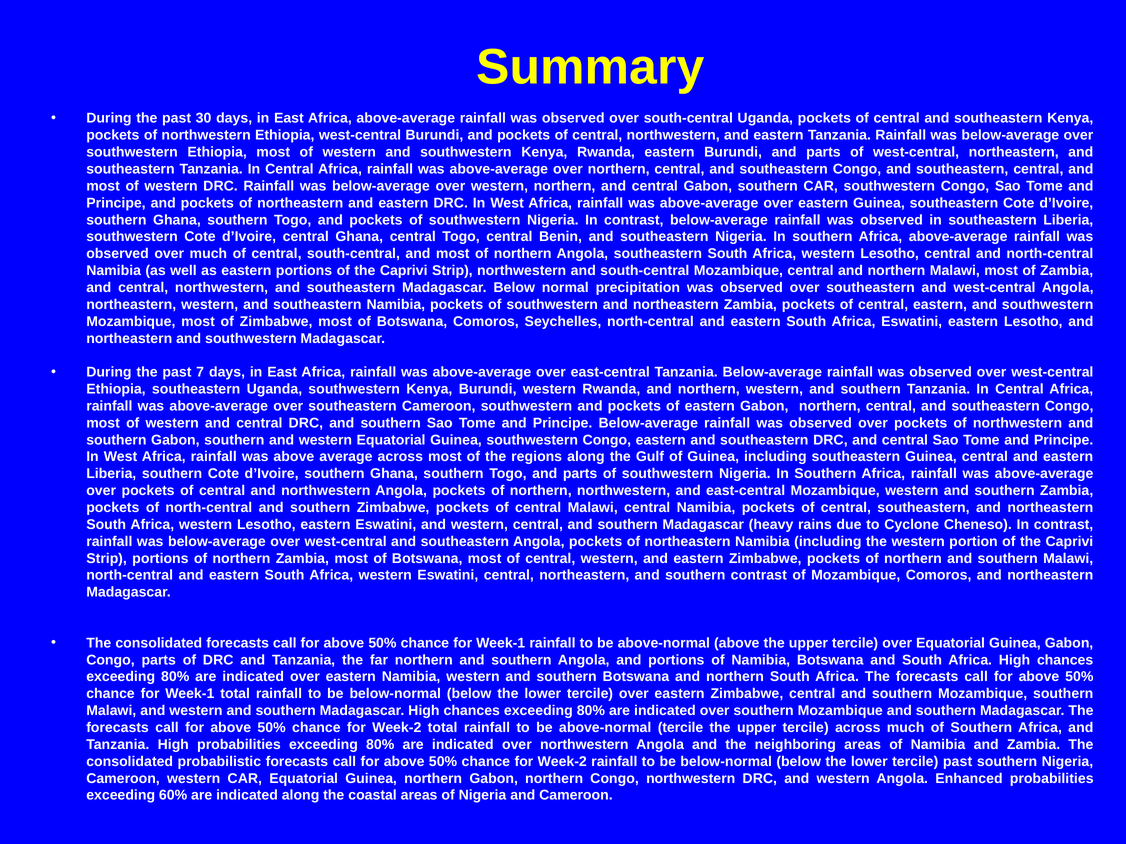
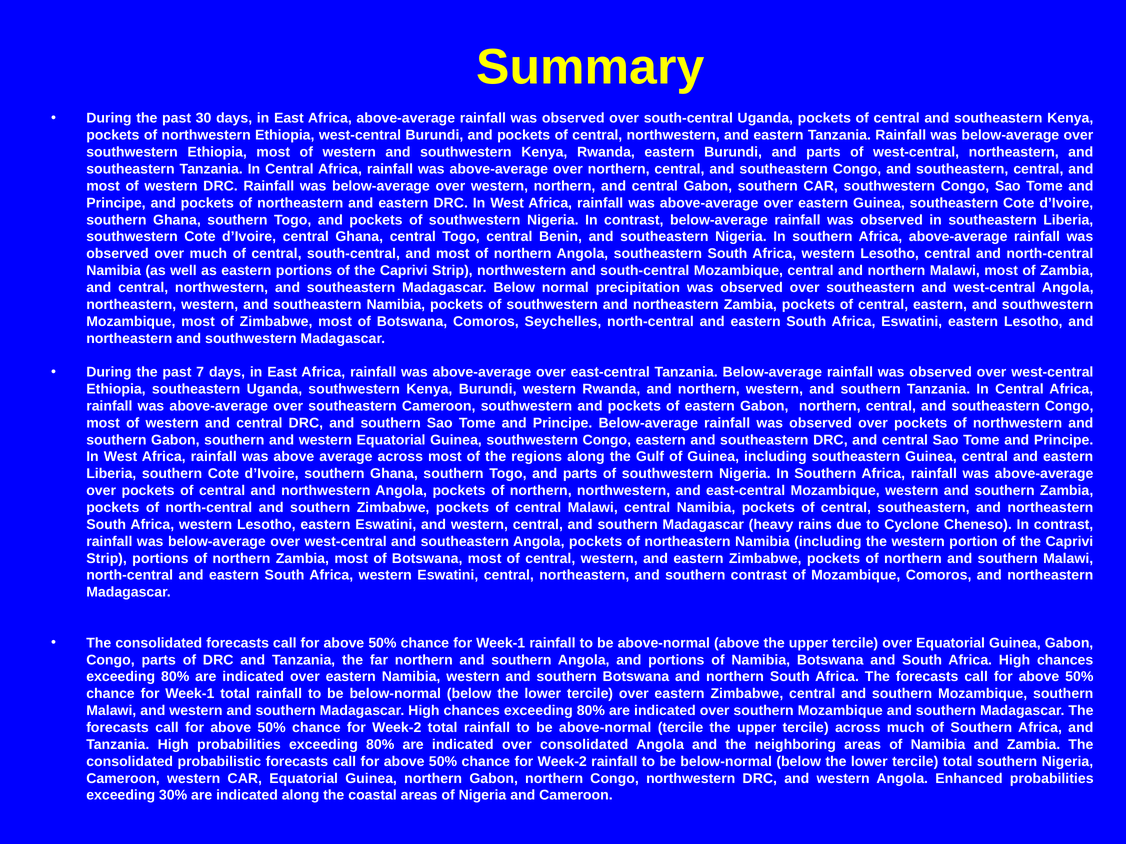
over northwestern: northwestern -> consolidated
tercile past: past -> total
60%: 60% -> 30%
